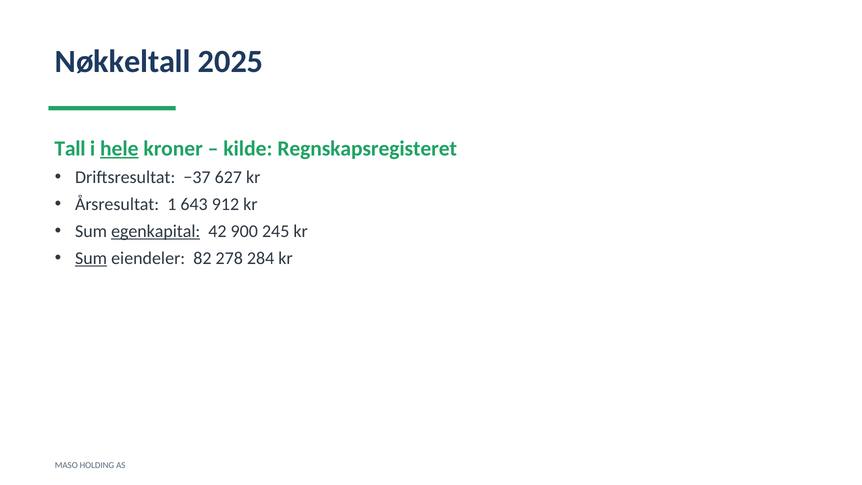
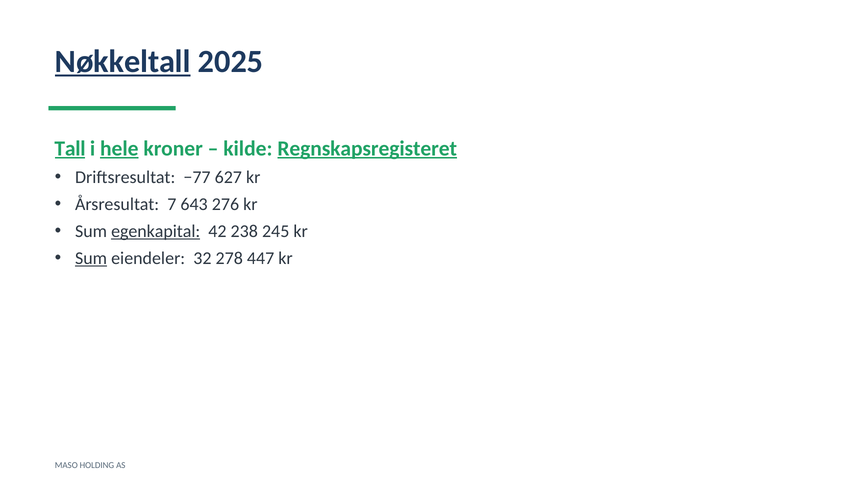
Nøkkeltall underline: none -> present
Tall underline: none -> present
Regnskapsregisteret underline: none -> present
−37: −37 -> −77
1: 1 -> 7
912: 912 -> 276
900: 900 -> 238
82: 82 -> 32
284: 284 -> 447
